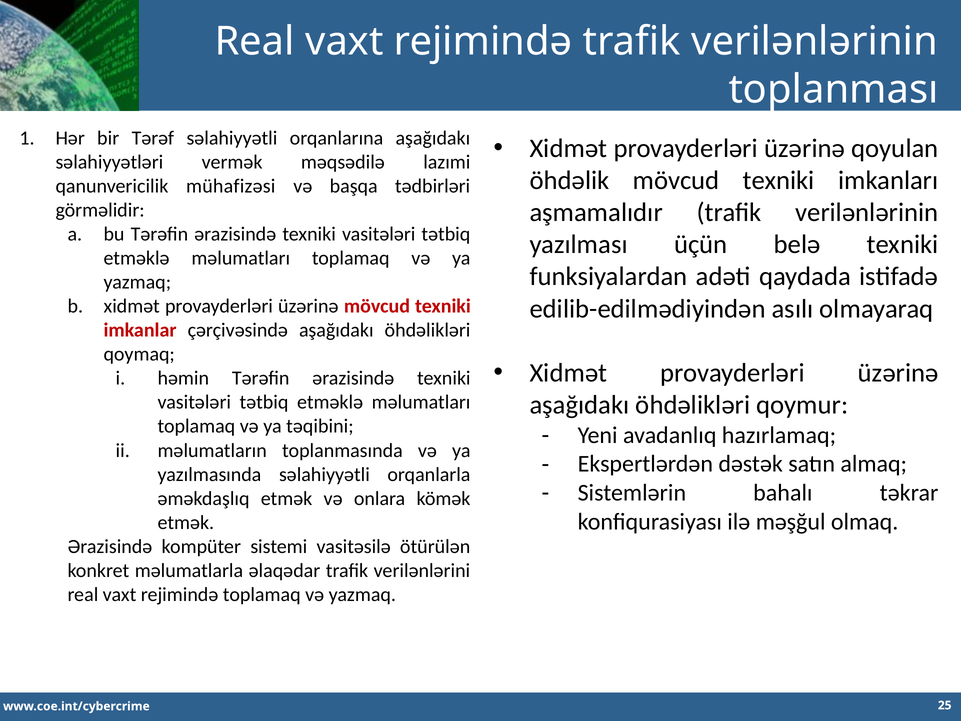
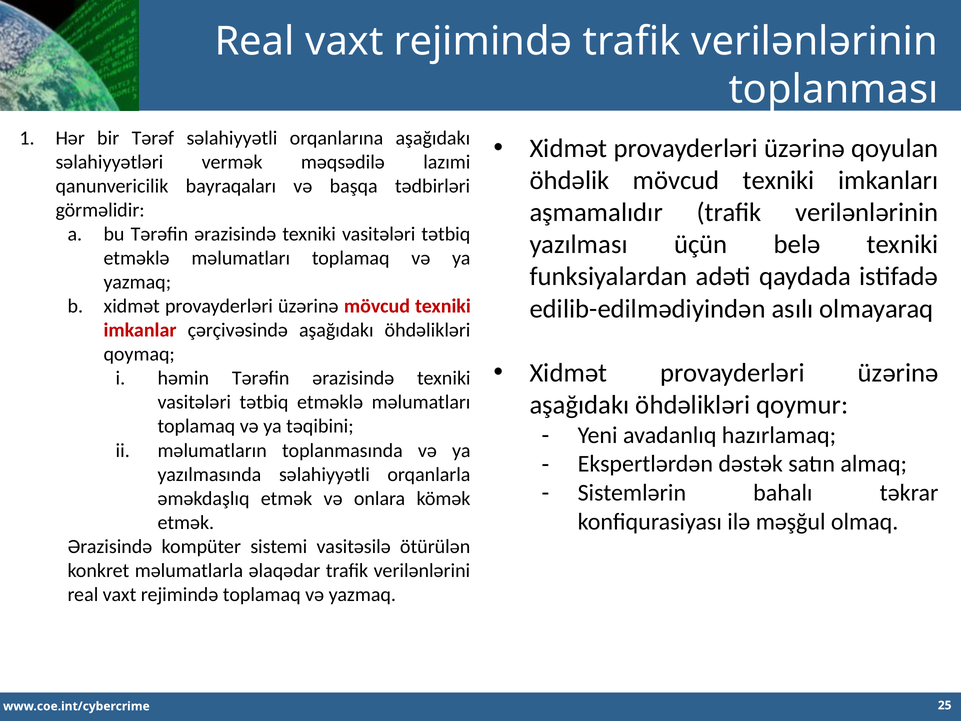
mühafizəsi: mühafizəsi -> bayraqaları
